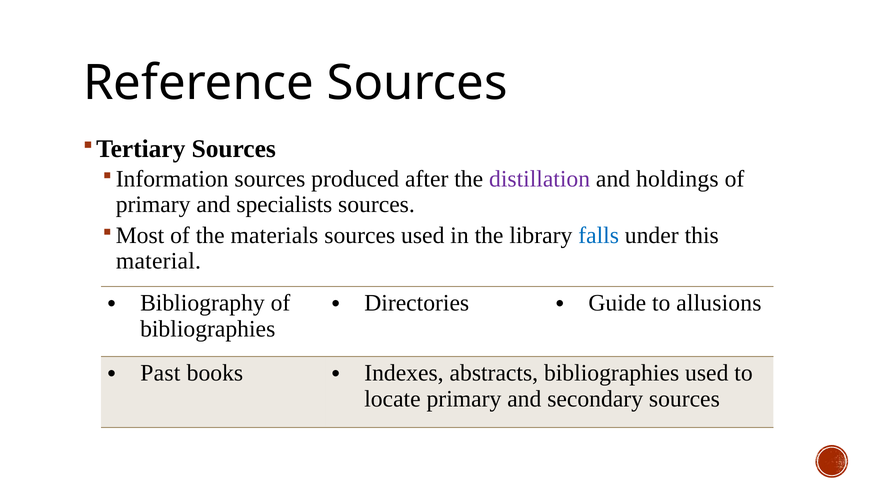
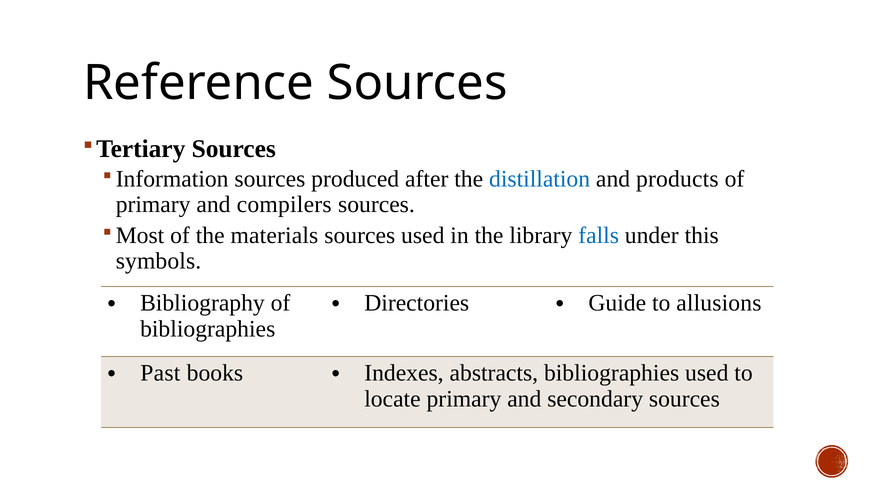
distillation colour: purple -> blue
holdings: holdings -> products
specialists: specialists -> compilers
material: material -> symbols
